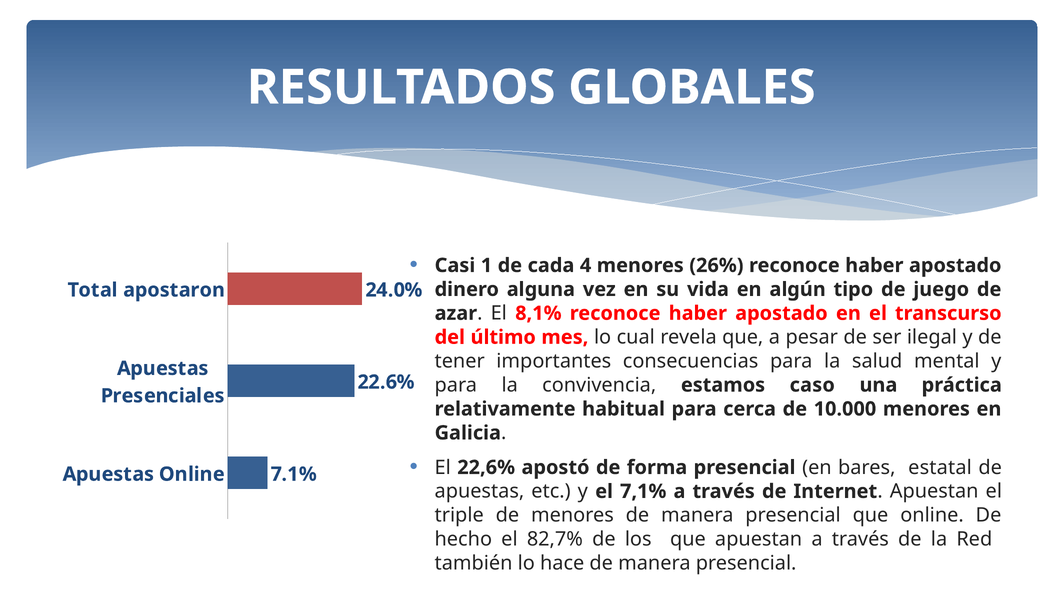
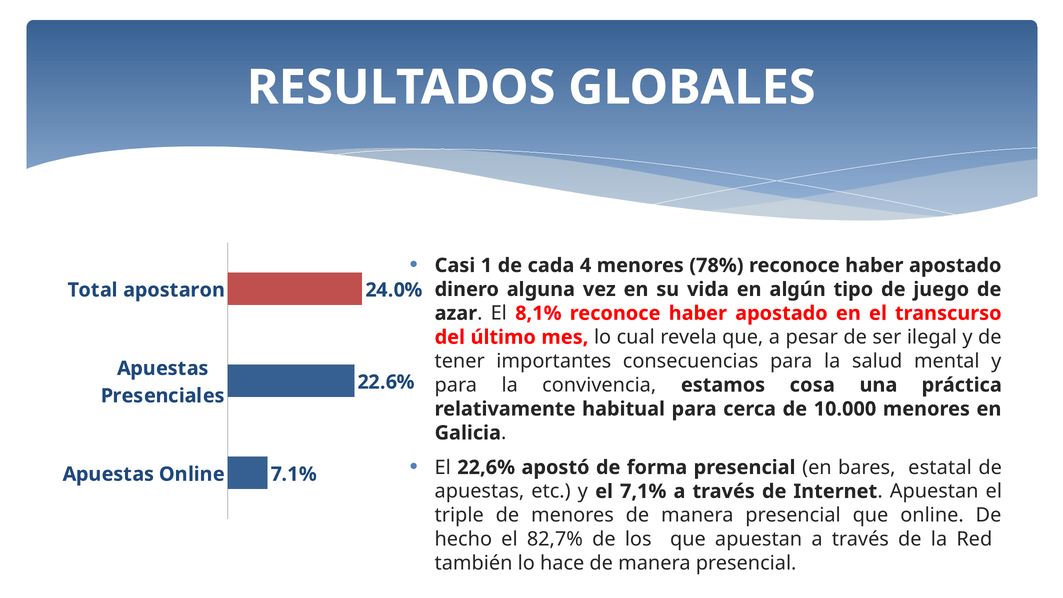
26%: 26% -> 78%
caso: caso -> cosa
